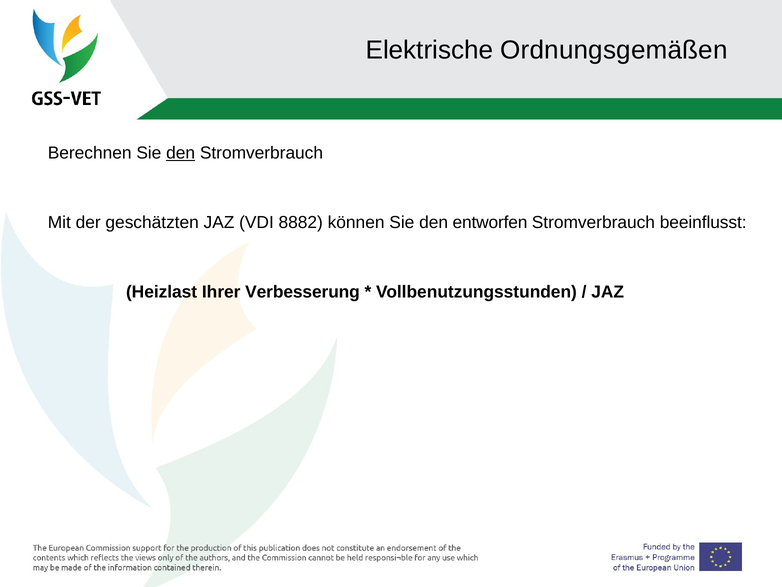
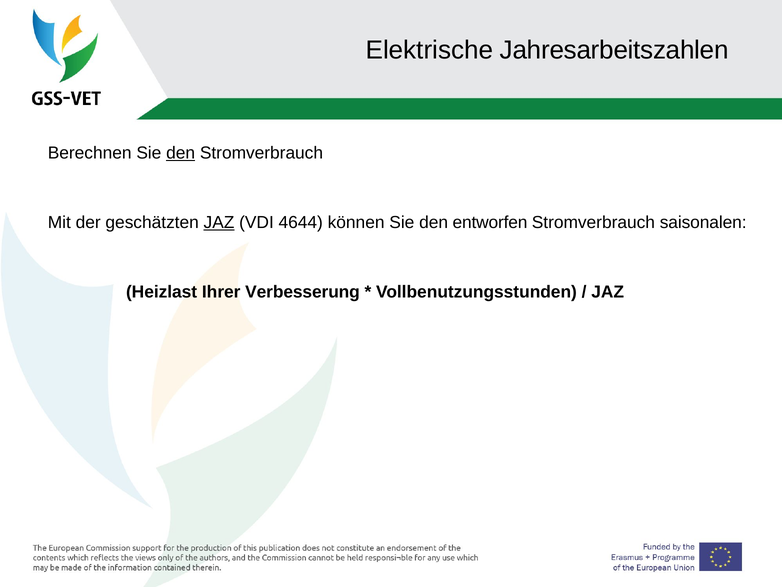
Ordnungsgemäßen: Ordnungsgemäßen -> Jahresarbeitszahlen
JAZ at (219, 222) underline: none -> present
8882: 8882 -> 4644
beeinflusst: beeinflusst -> saisonalen
